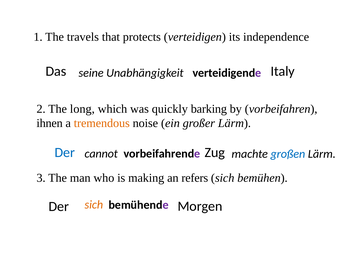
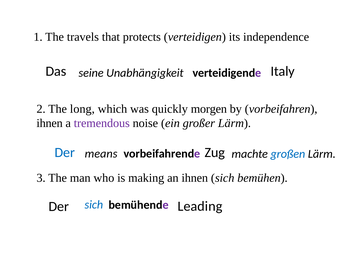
barking: barking -> morgen
tremendous colour: orange -> purple
cannot: cannot -> means
an refers: refers -> ihnen
sich at (94, 205) colour: orange -> blue
Morgen: Morgen -> Leading
